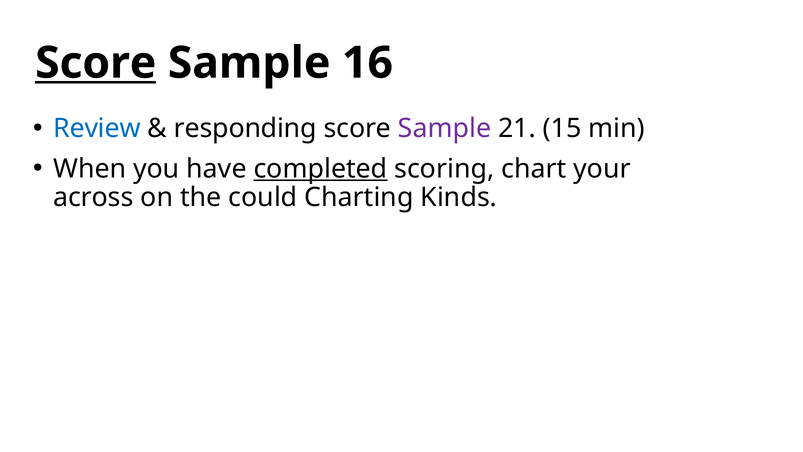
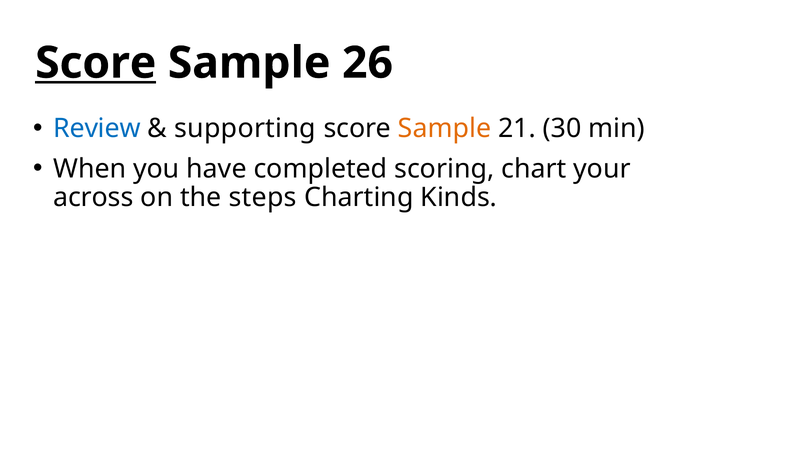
16: 16 -> 26
responding: responding -> supporting
Sample at (445, 129) colour: purple -> orange
15: 15 -> 30
completed underline: present -> none
could: could -> steps
